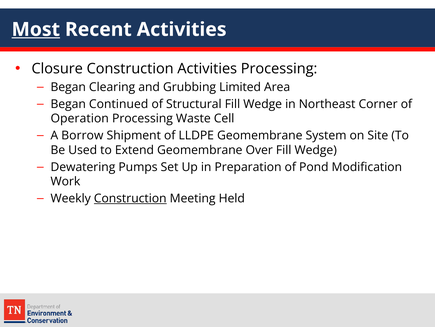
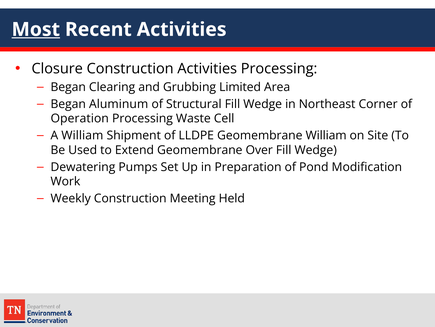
Continued: Continued -> Aluminum
A Borrow: Borrow -> William
Geomembrane System: System -> William
Construction at (130, 198) underline: present -> none
